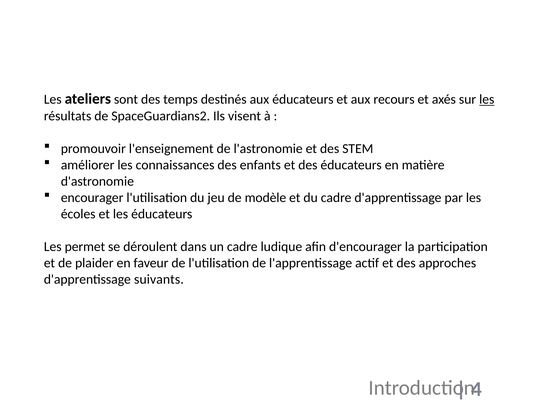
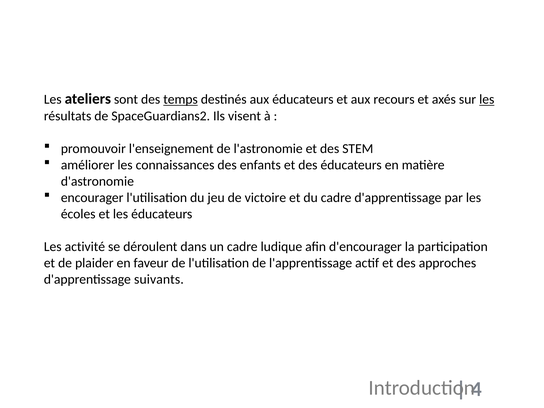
temps underline: none -> present
modèle: modèle -> victoire
permet: permet -> activité
